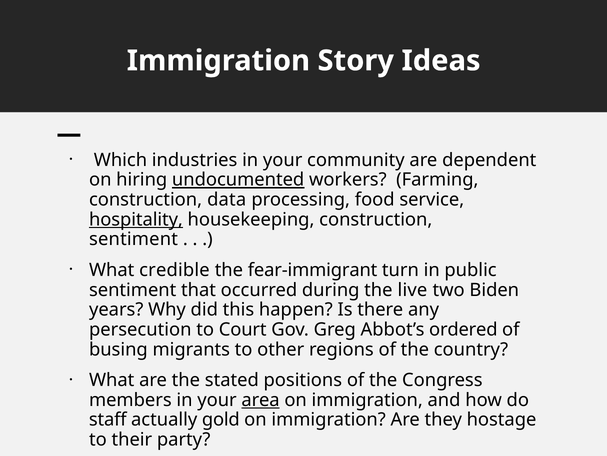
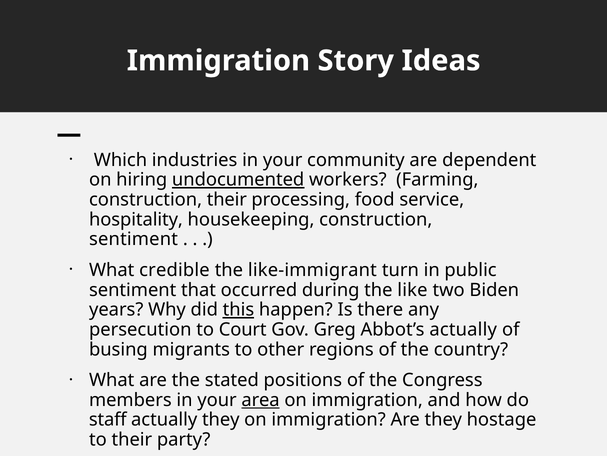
construction data: data -> their
hospitality underline: present -> none
fear-immigrant: fear-immigrant -> like-immigrant
live: live -> like
this underline: none -> present
Abbot’s ordered: ordered -> actually
actually gold: gold -> they
